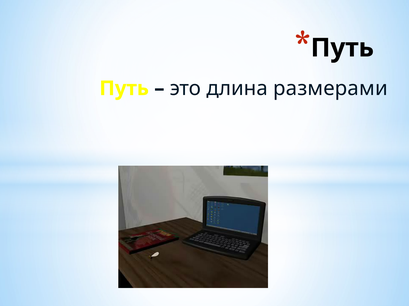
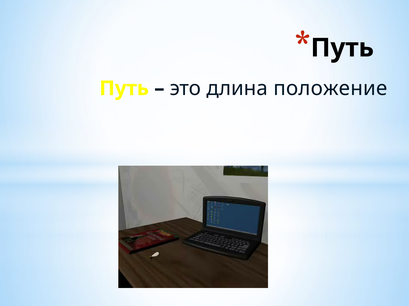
размерами: размерами -> положение
